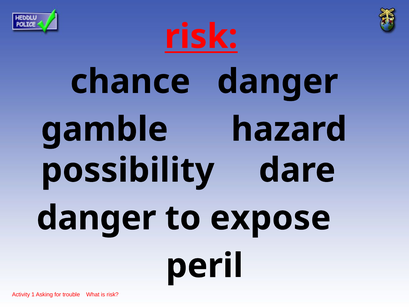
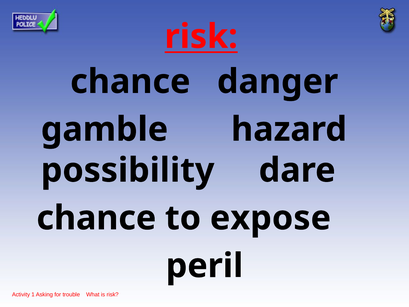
danger at (96, 218): danger -> chance
